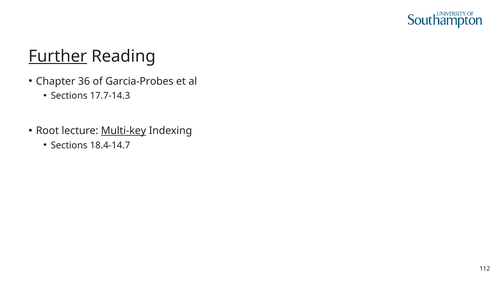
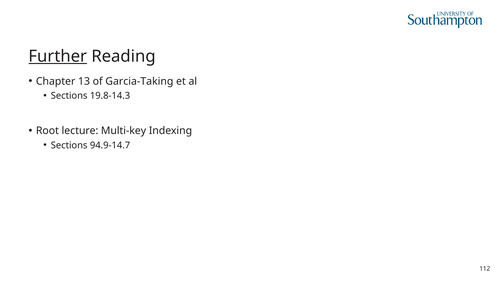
36: 36 -> 13
Garcia-Probes: Garcia-Probes -> Garcia-Taking
17.7-14.3: 17.7-14.3 -> 19.8-14.3
Multi-key underline: present -> none
18.4-14.7: 18.4-14.7 -> 94.9-14.7
